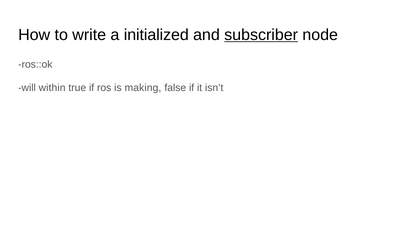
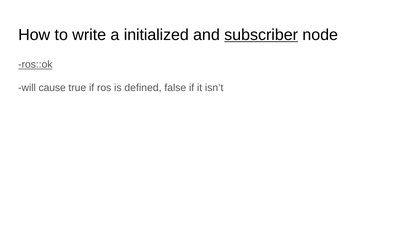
ros::ok underline: none -> present
within: within -> cause
making: making -> defined
